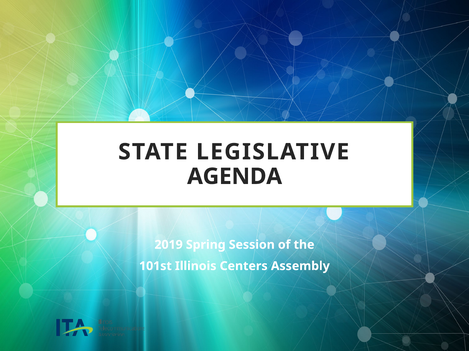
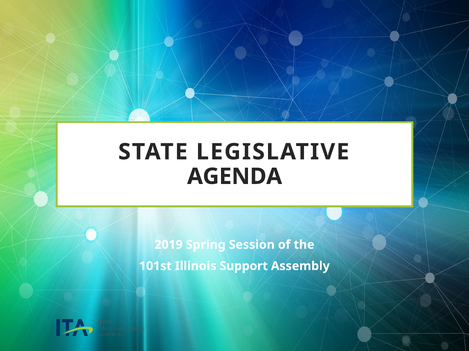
Centers: Centers -> Support
